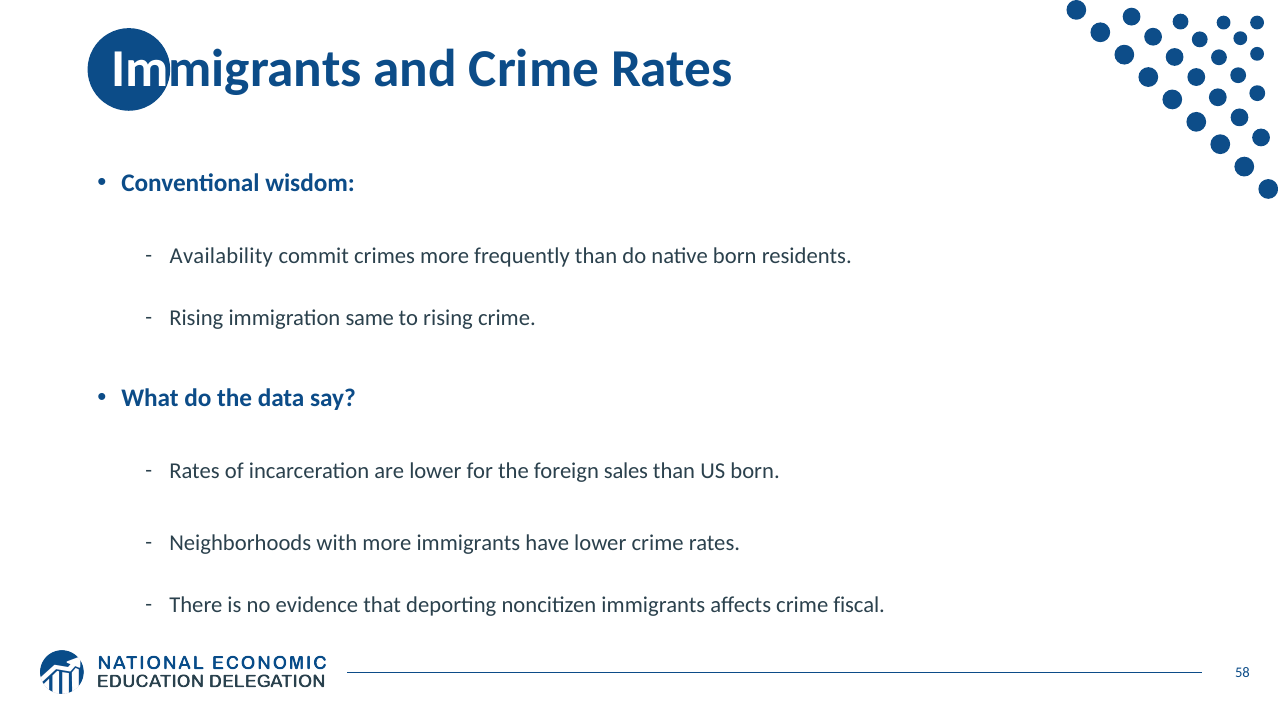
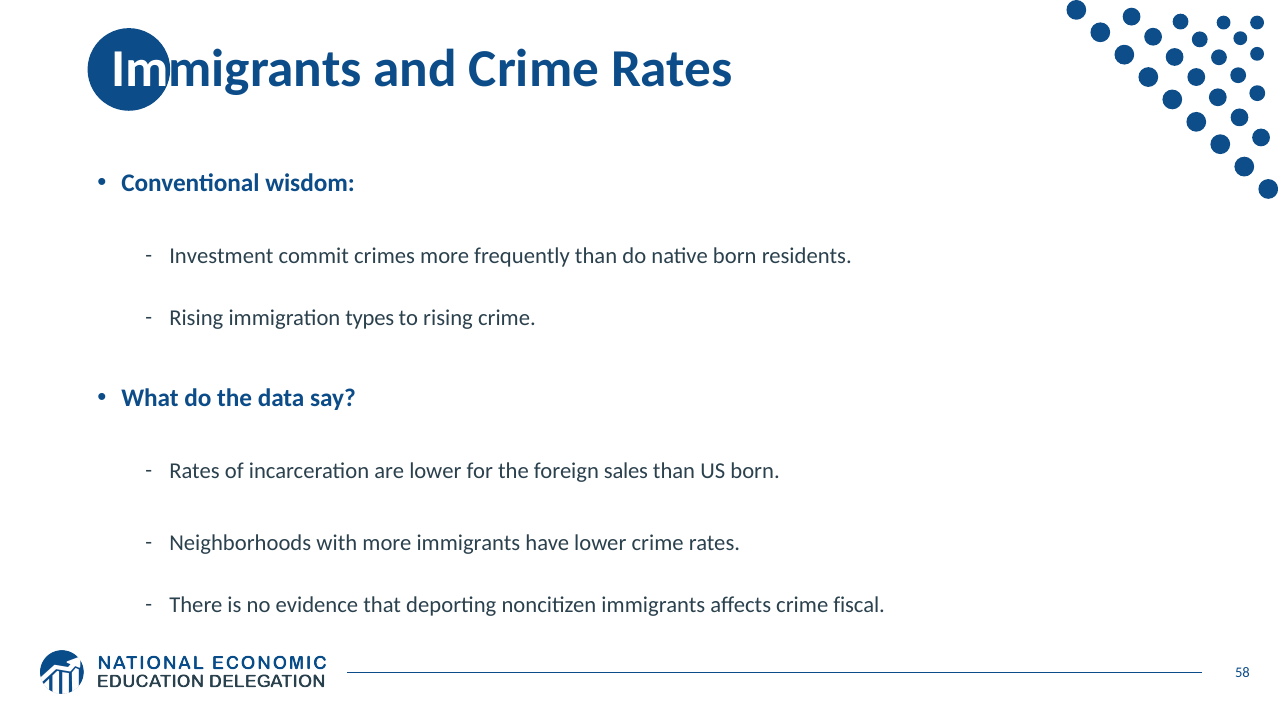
Availability: Availability -> Investment
same: same -> types
